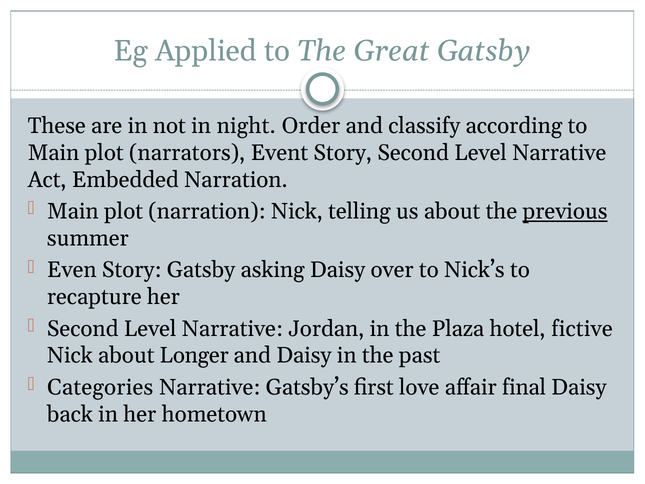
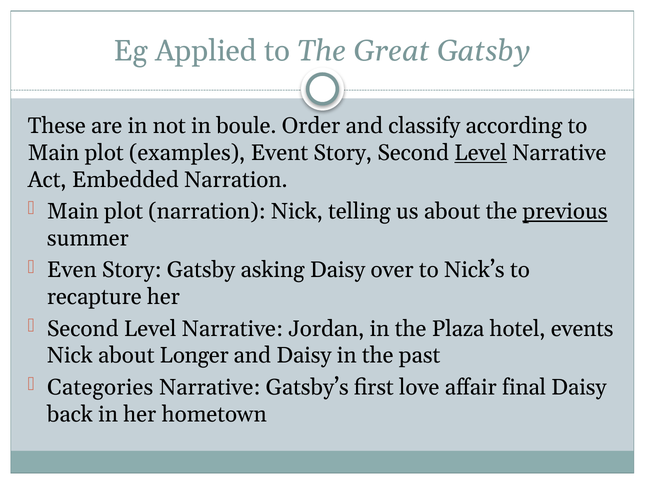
night: night -> boule
narrators: narrators -> examples
Level at (481, 153) underline: none -> present
fictive: fictive -> events
